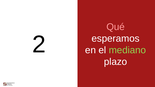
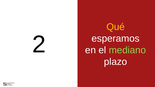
Qué colour: pink -> yellow
